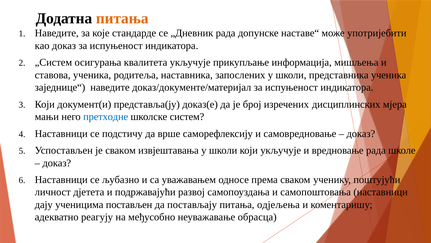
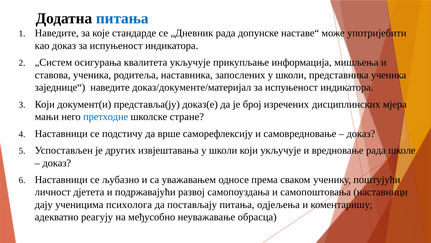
питања at (122, 18) colour: orange -> blue
систем: систем -> стране
је сваком: сваком -> других
постављен: постављен -> психолога
